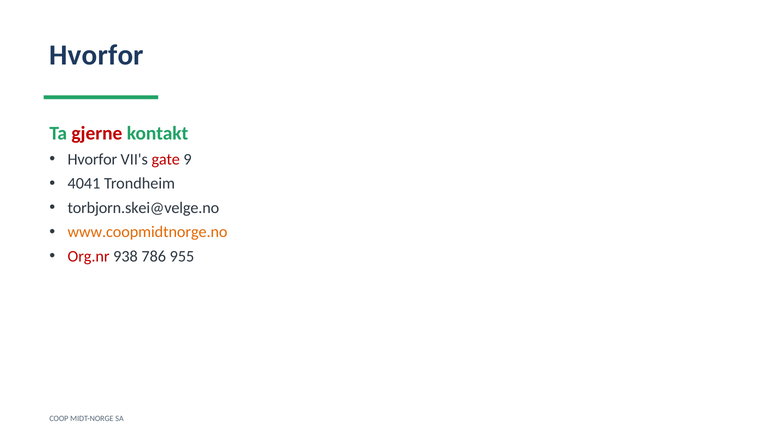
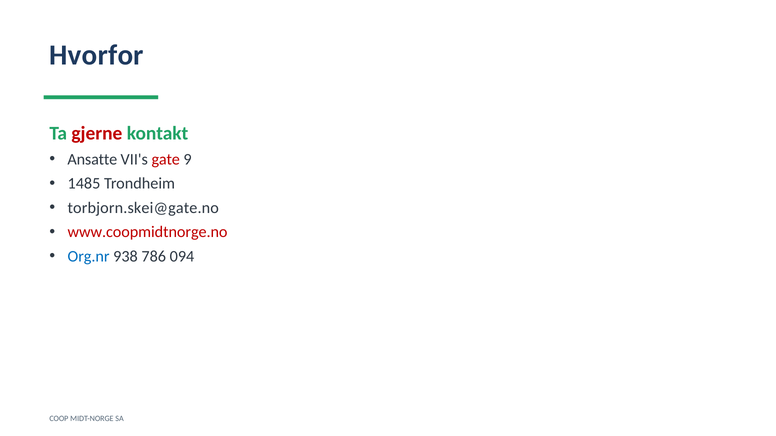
Hvorfor at (92, 160): Hvorfor -> Ansatte
4041: 4041 -> 1485
torbjorn.skei@velge.no: torbjorn.skei@velge.no -> torbjorn.skei@gate.no
www.coopmidtnorge.no colour: orange -> red
Org.nr colour: red -> blue
955: 955 -> 094
